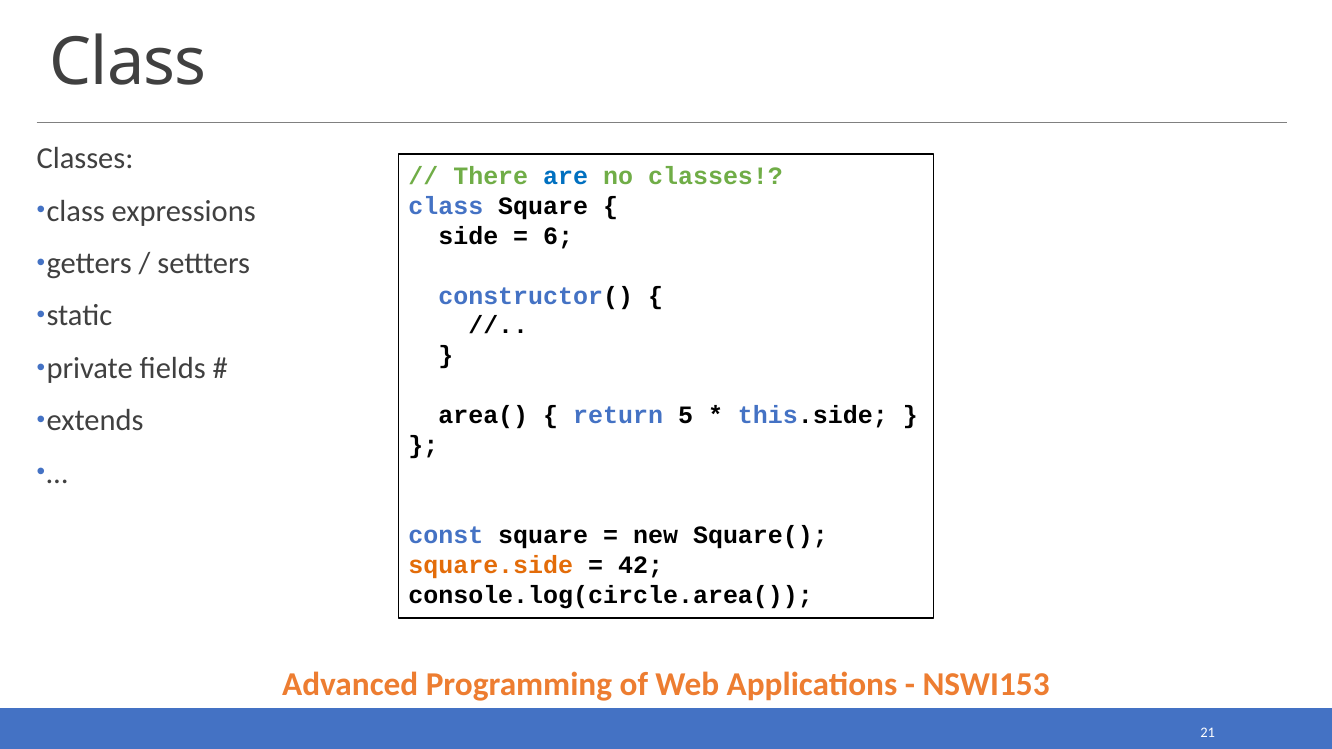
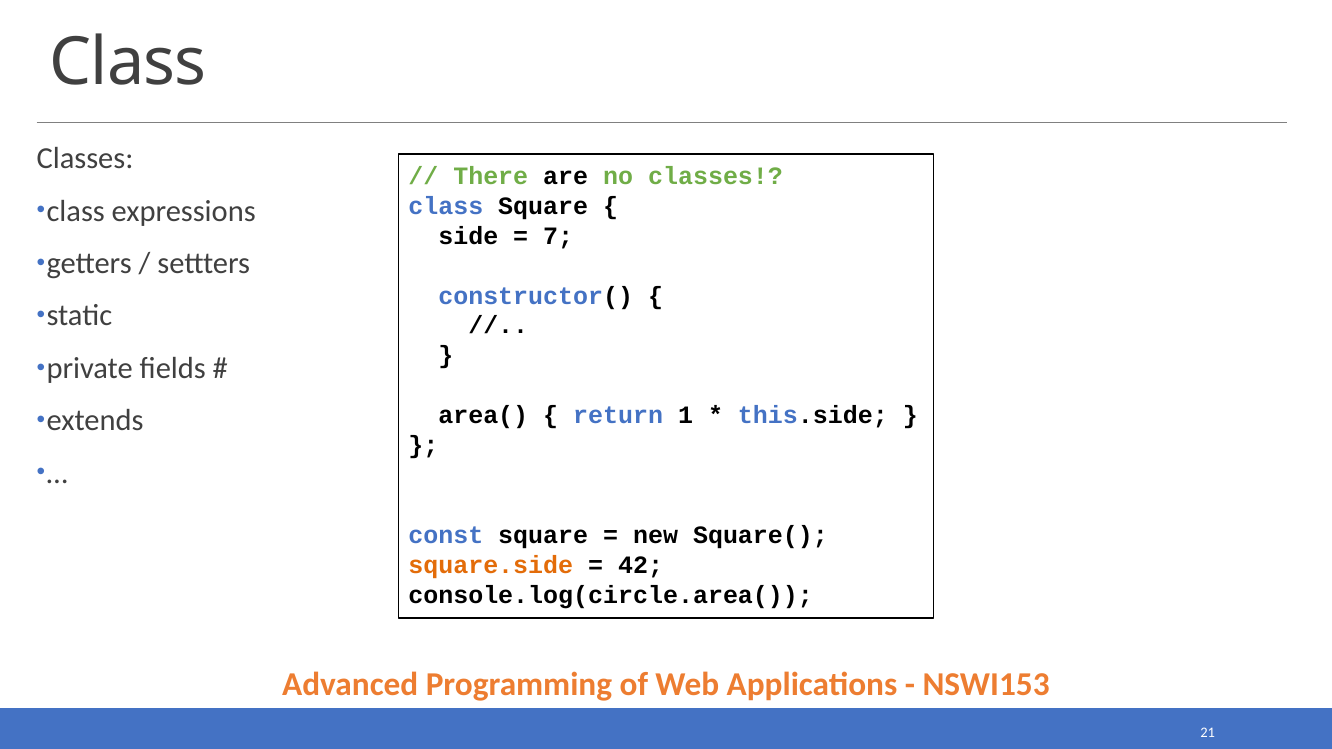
are colour: blue -> black
6: 6 -> 7
5: 5 -> 1
